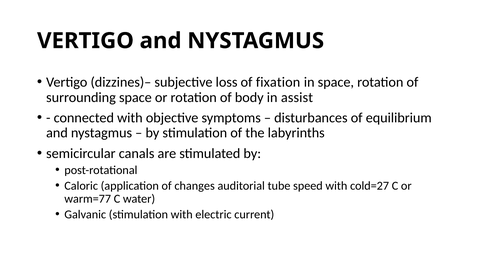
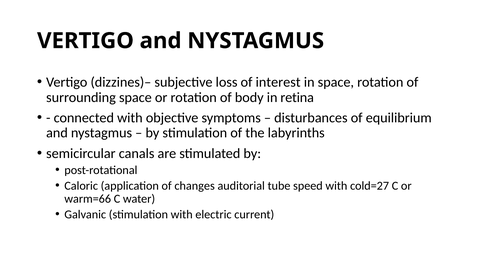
fixation: fixation -> interest
assist: assist -> retina
warm=77: warm=77 -> warm=66
